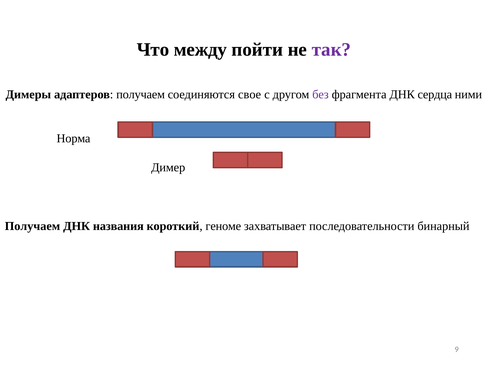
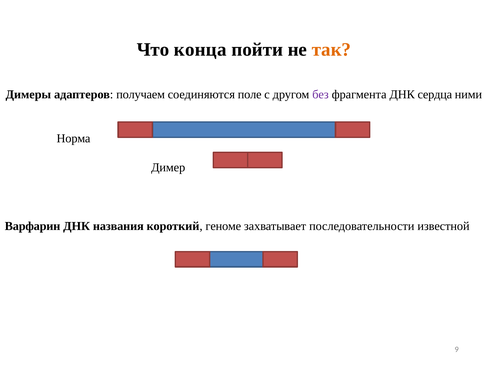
между: между -> конца
так colour: purple -> orange
свое: свое -> поле
Получаем at (32, 226): Получаем -> Варфарин
бинарный: бинарный -> известной
